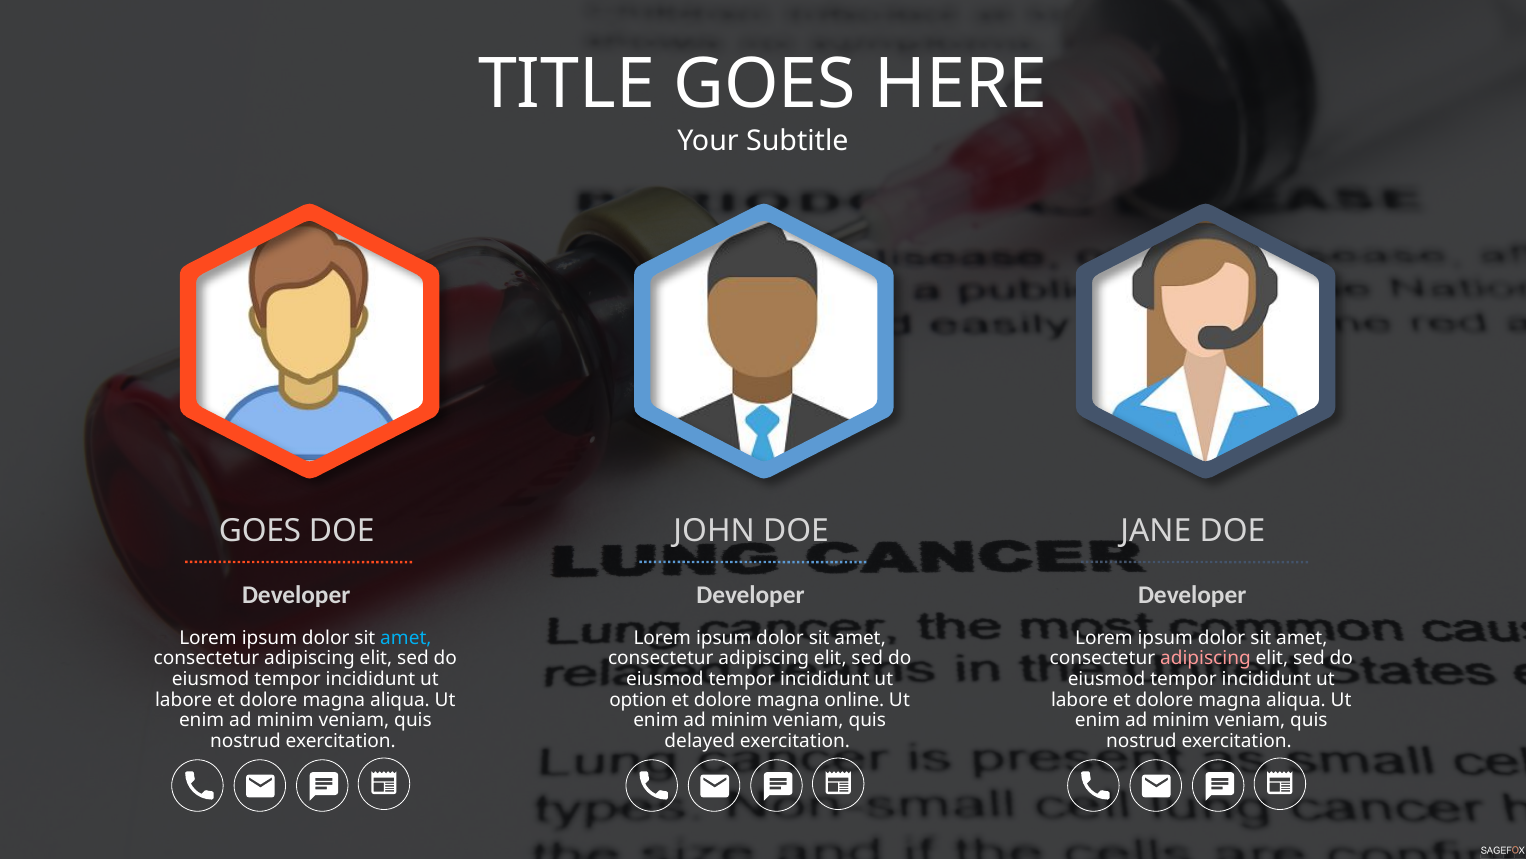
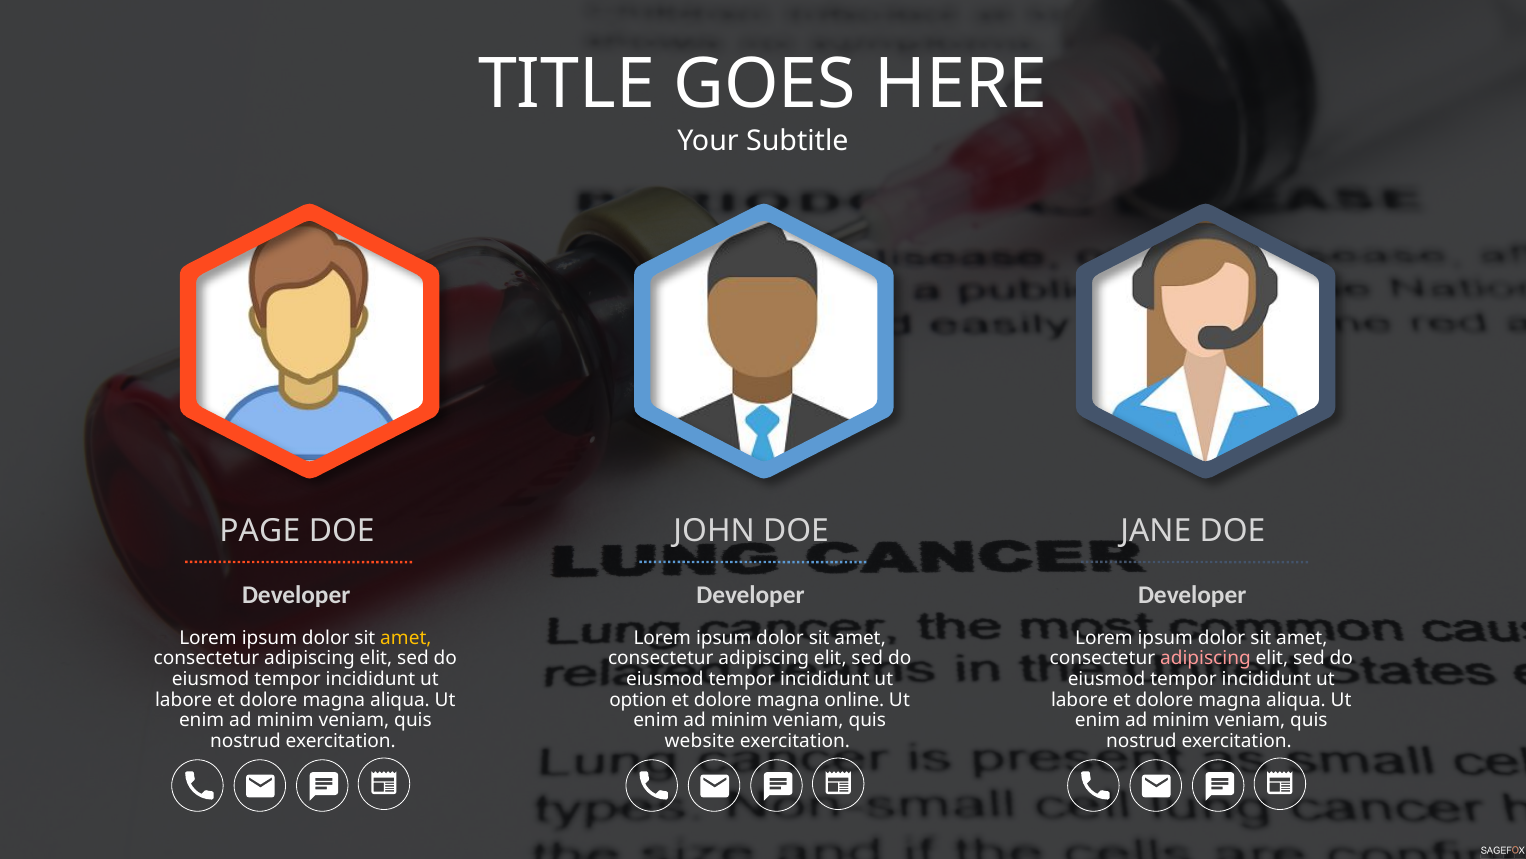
GOES at (260, 531): GOES -> PAGE
amet at (406, 638) colour: light blue -> yellow
delayed: delayed -> website
